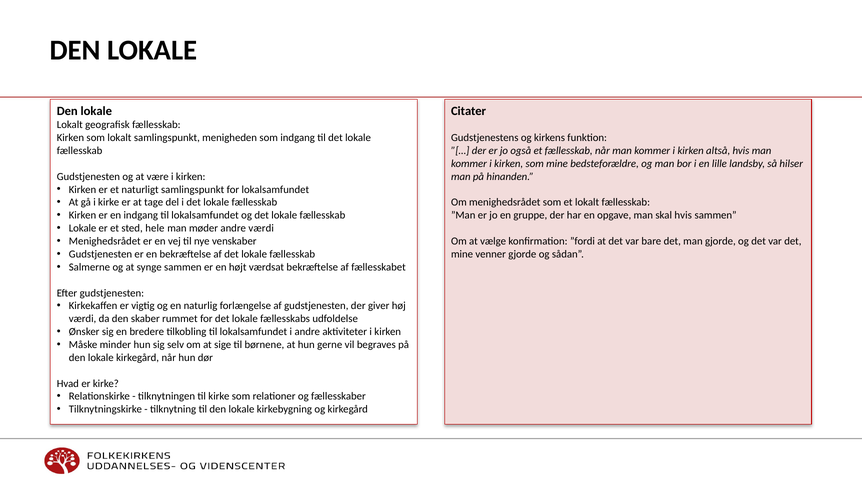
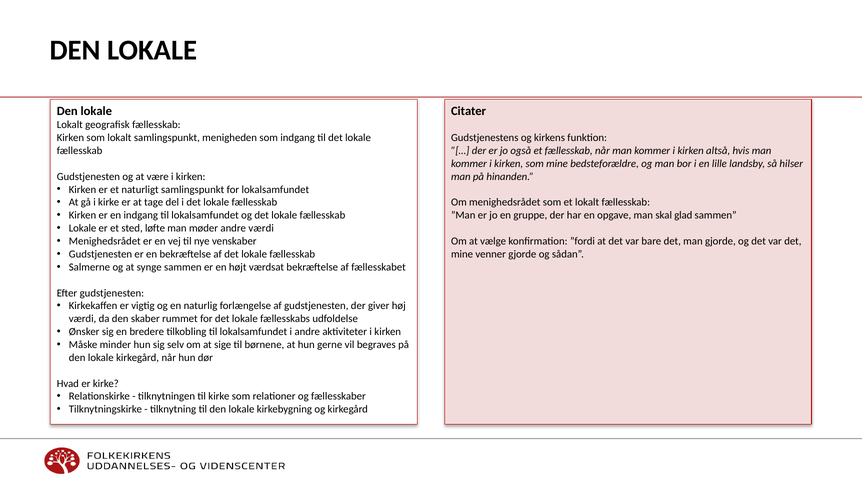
skal hvis: hvis -> glad
hele: hele -> løfte
